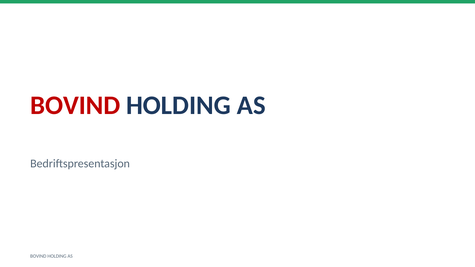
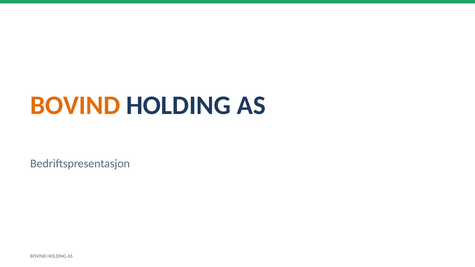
BOVIND at (75, 105) colour: red -> orange
